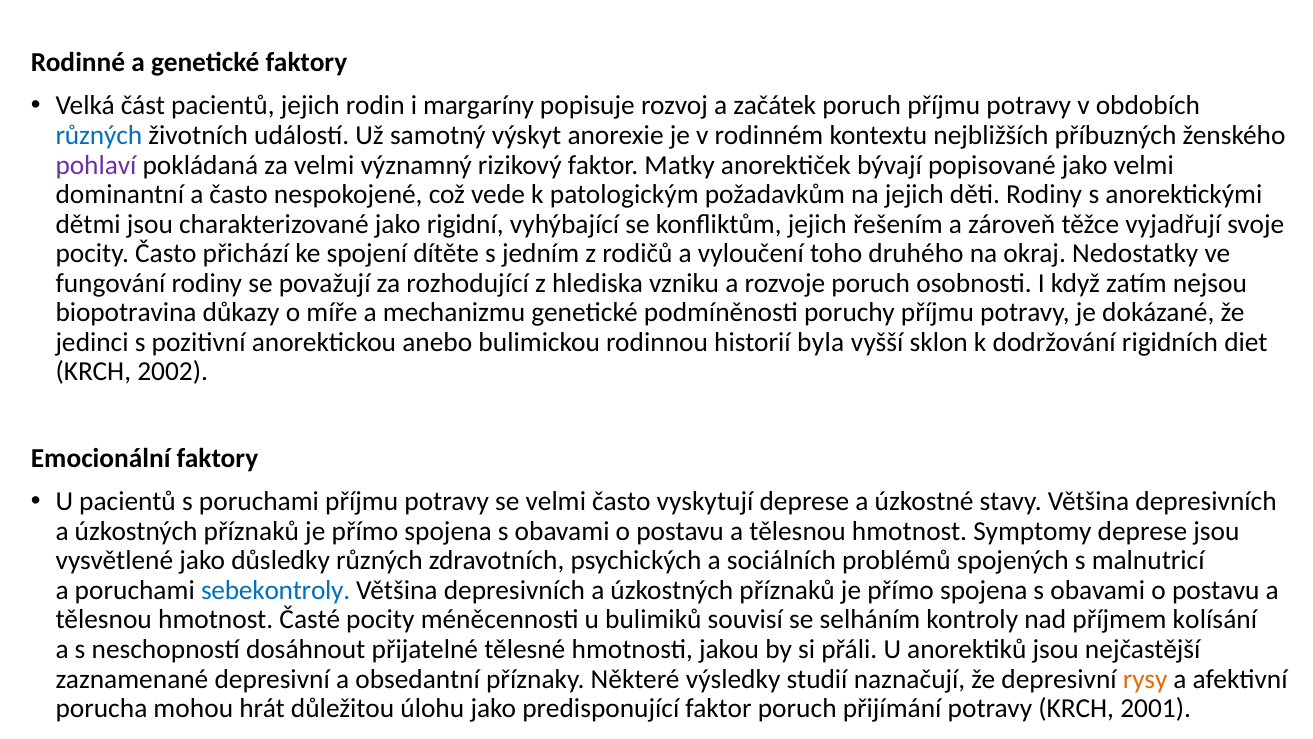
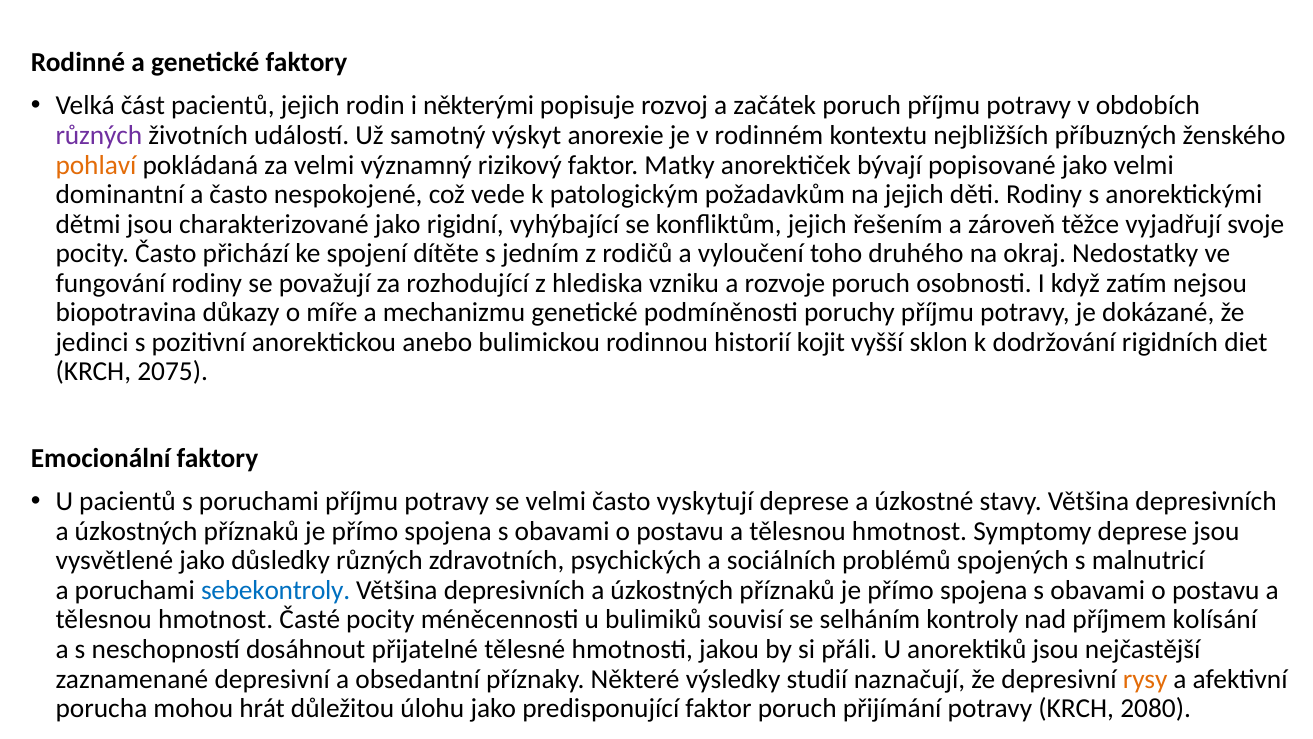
margaríny: margaríny -> některými
různých at (99, 135) colour: blue -> purple
pohlaví colour: purple -> orange
byla: byla -> kojit
2002: 2002 -> 2075
2001: 2001 -> 2080
